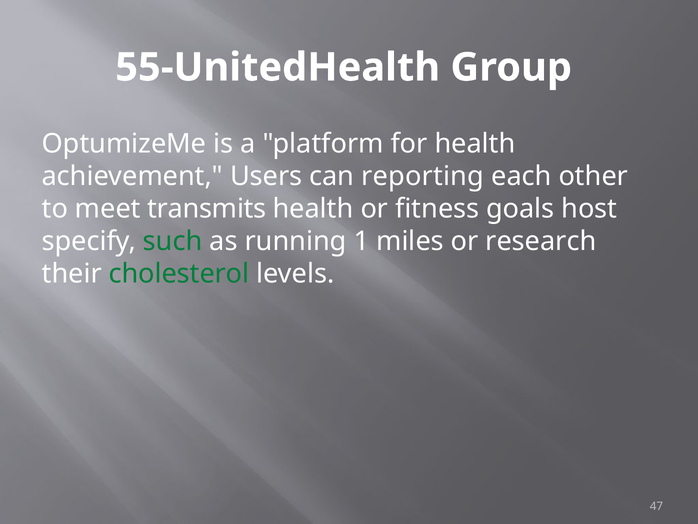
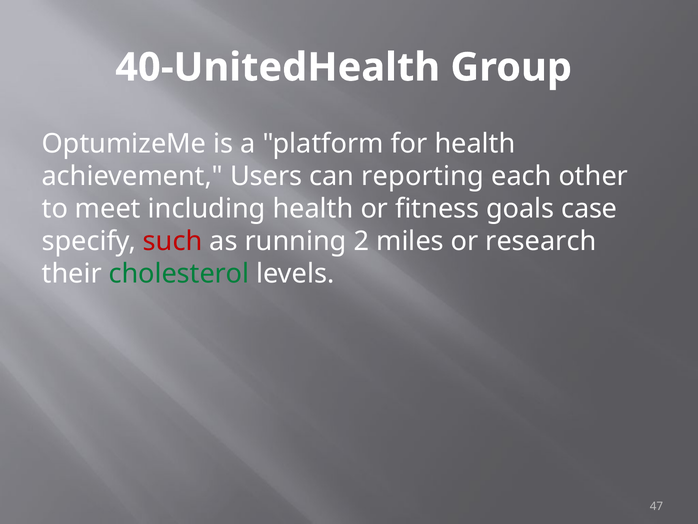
55-UnitedHealth: 55-UnitedHealth -> 40-UnitedHealth
transmits: transmits -> including
host: host -> case
such colour: green -> red
1: 1 -> 2
